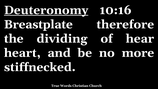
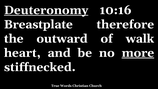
dividing: dividing -> outward
hear: hear -> walk
more underline: none -> present
